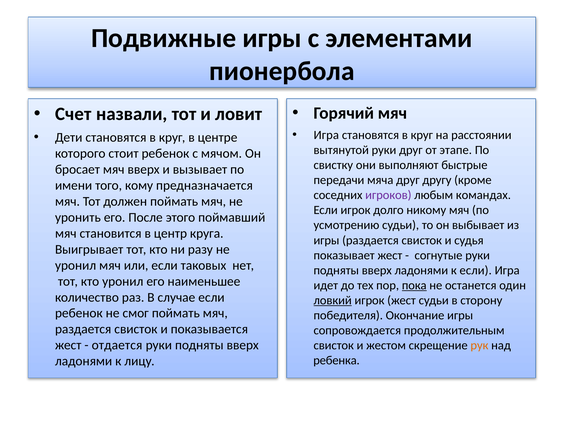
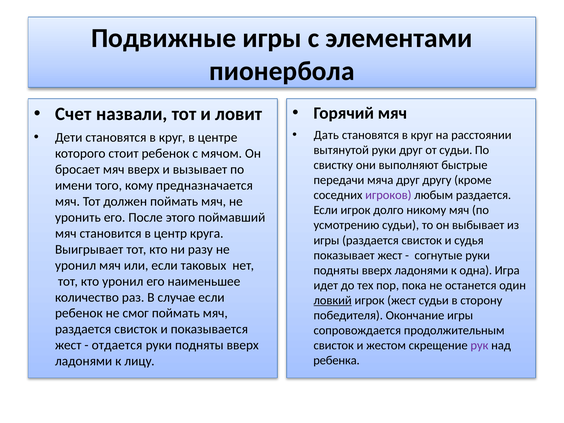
Игра at (326, 135): Игра -> Дать
от этапе: этапе -> судьи
любым командах: командах -> раздается
к если: если -> одна
пока underline: present -> none
рук colour: orange -> purple
